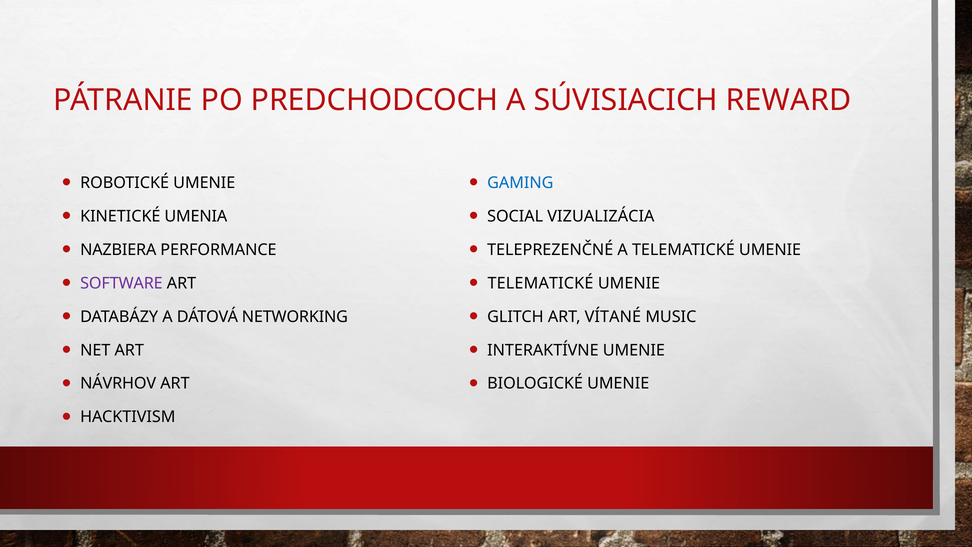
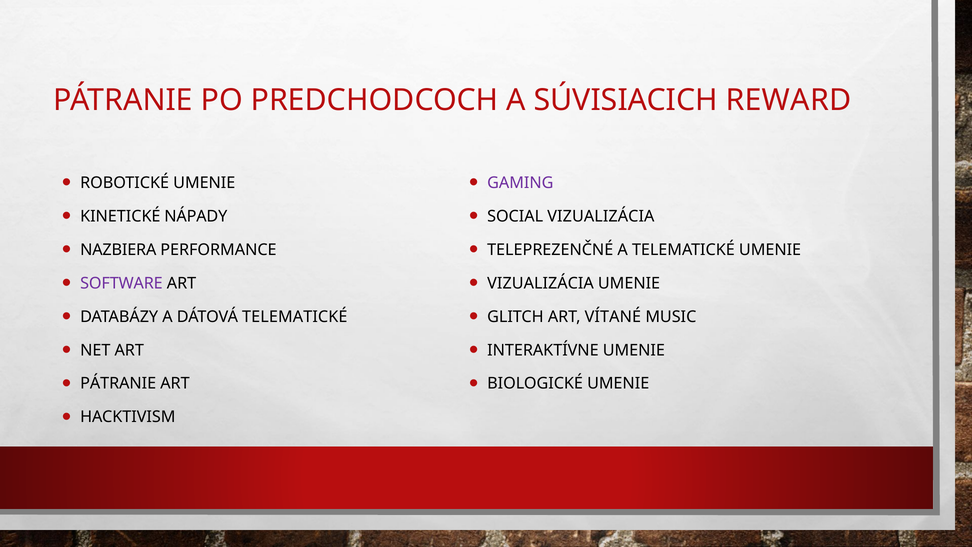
GAMING colour: blue -> purple
UMENIA: UMENIA -> NÁPADY
TELEMATICKÉ at (540, 283): TELEMATICKÉ -> VIZUALIZÁCIA
DÁTOVÁ NETWORKING: NETWORKING -> TELEMATICKÉ
NÁVRHOV at (118, 383): NÁVRHOV -> PÁTRANIE
